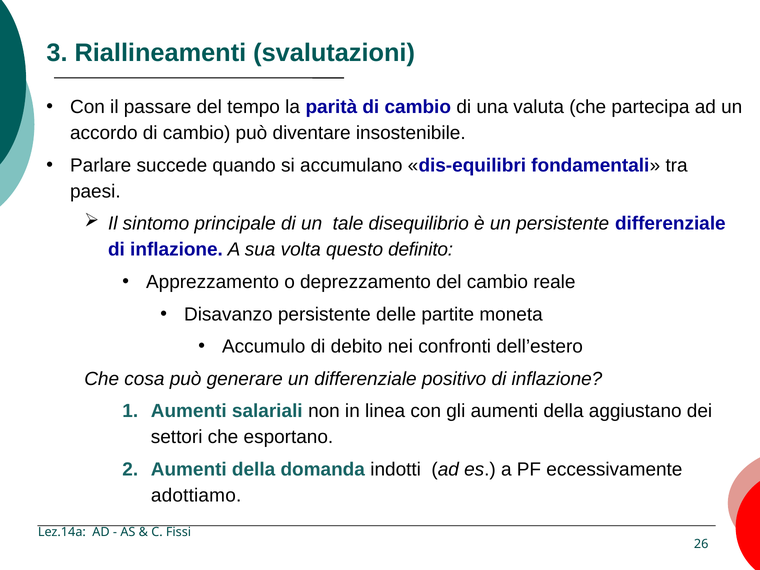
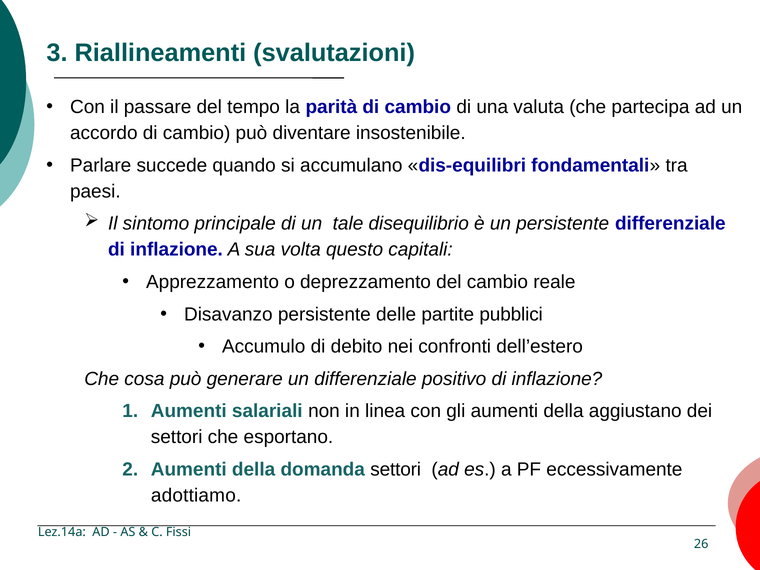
definito: definito -> capitali
moneta: moneta -> pubblici
domanda indotti: indotti -> settori
